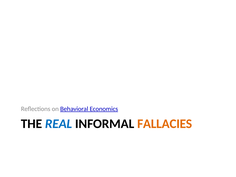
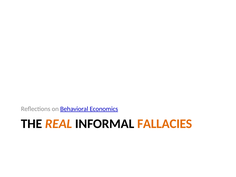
REAL colour: blue -> orange
